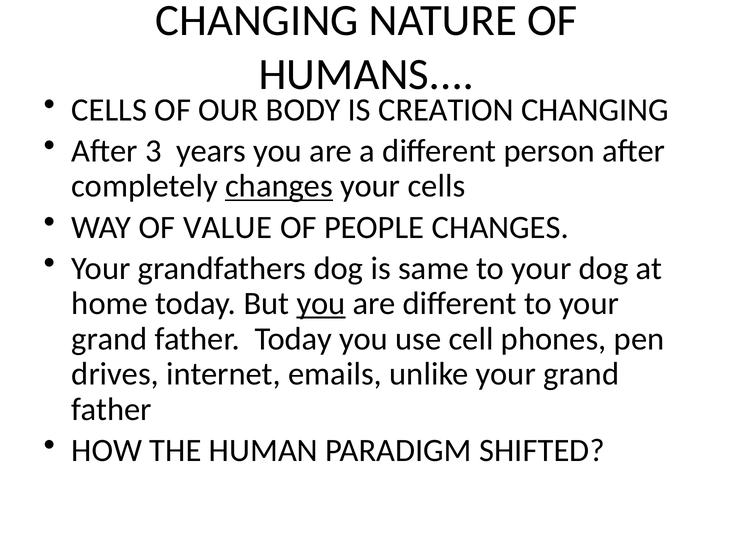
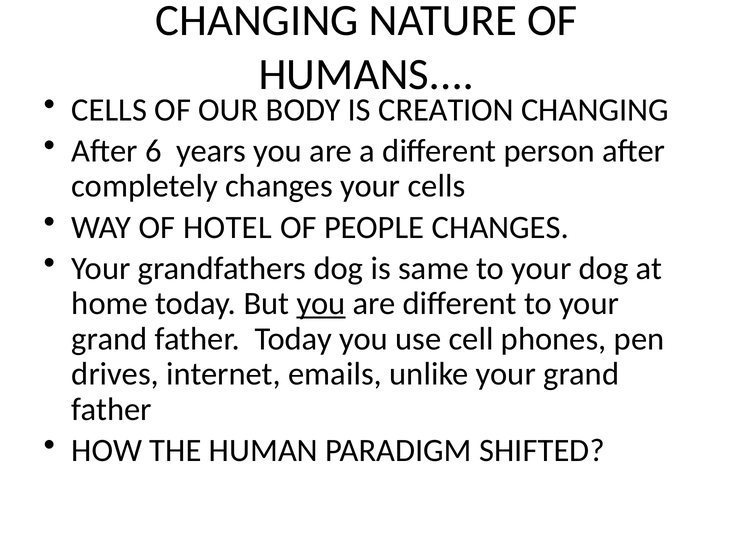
3: 3 -> 6
changes at (279, 186) underline: present -> none
VALUE: VALUE -> HOTEL
